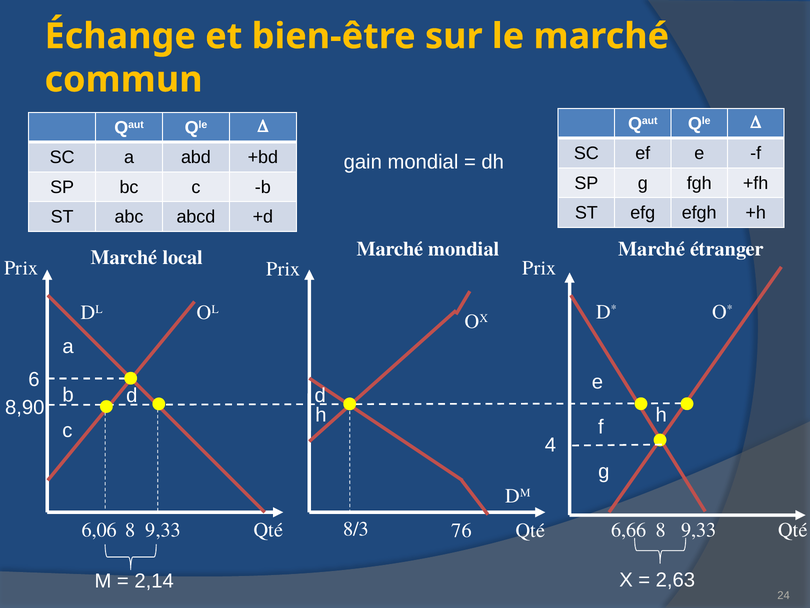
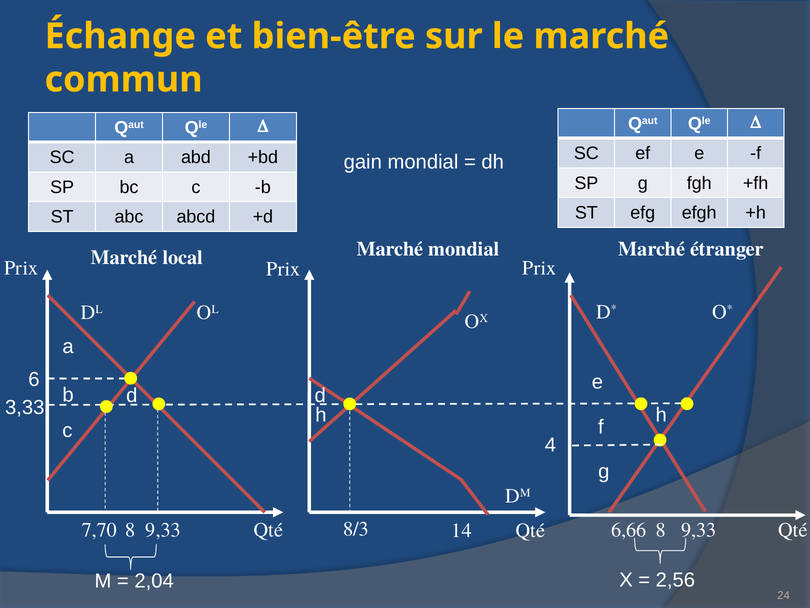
8,90: 8,90 -> 3,33
76: 76 -> 14
6,06: 6,06 -> 7,70
2,14: 2,14 -> 2,04
2,63: 2,63 -> 2,56
